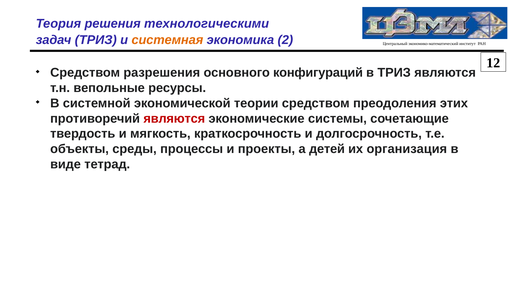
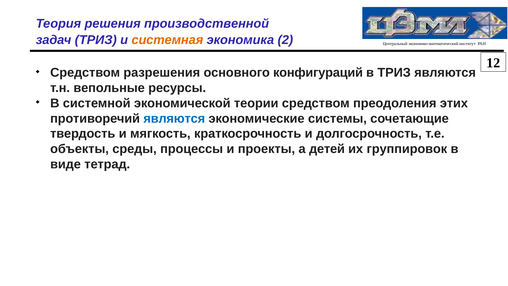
технологическими: технологическими -> производственной
являются at (174, 118) colour: red -> blue
организация: организация -> группировок
